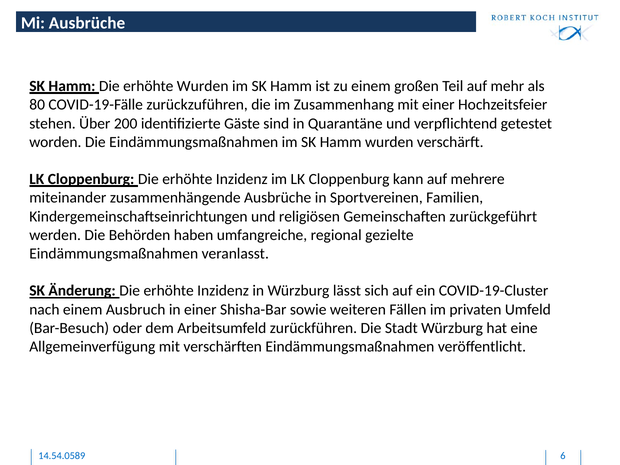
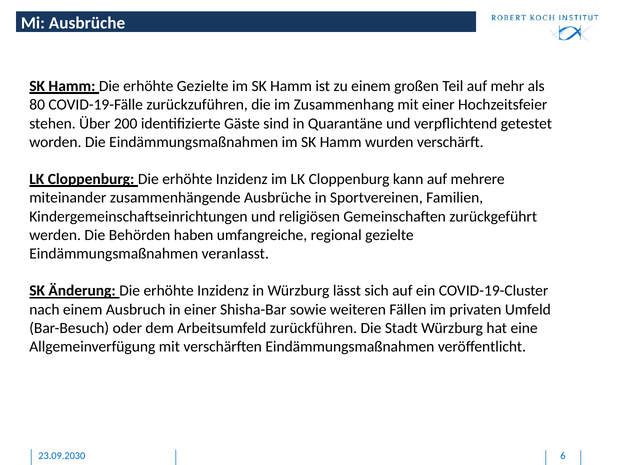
erhöhte Wurden: Wurden -> Gezielte
14.54.0589: 14.54.0589 -> 23.09.2030
